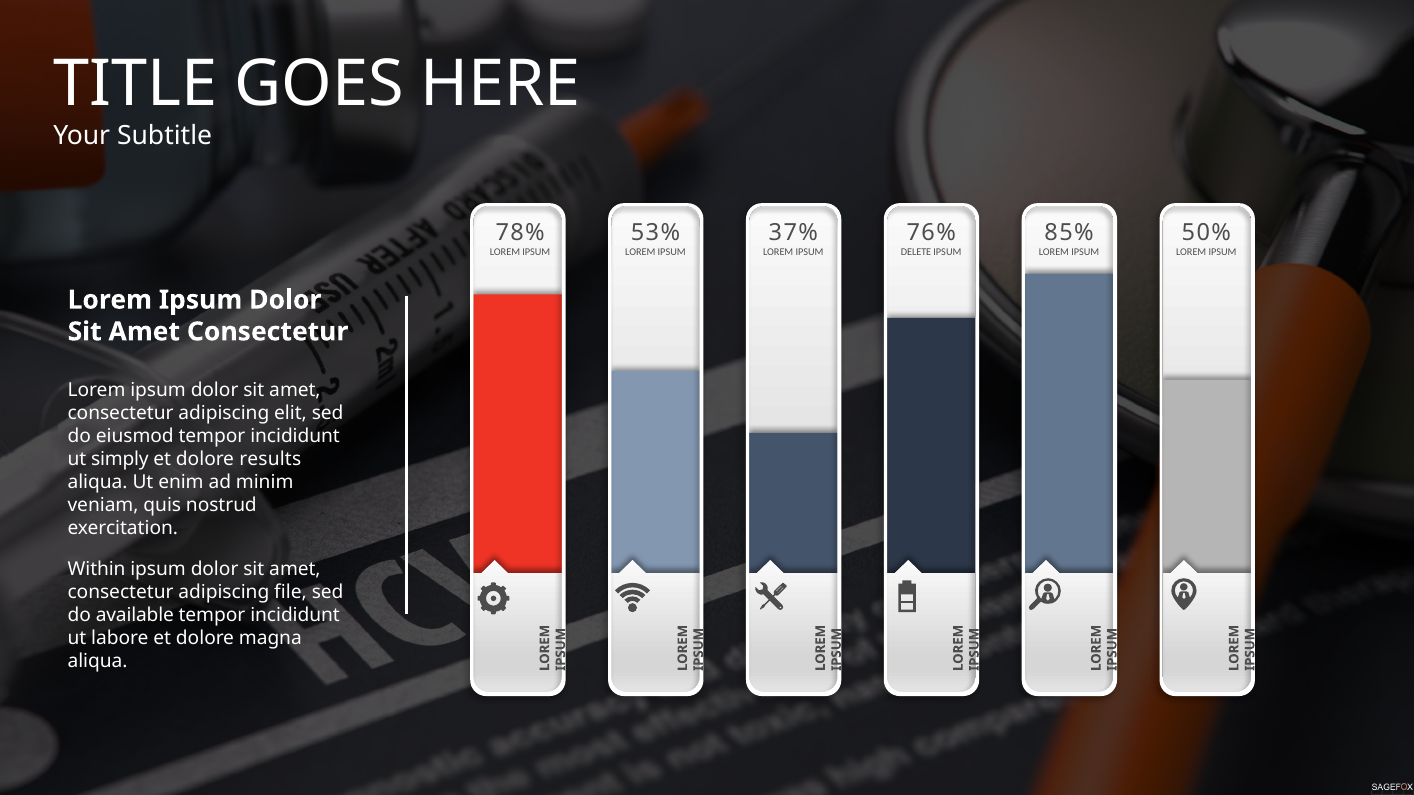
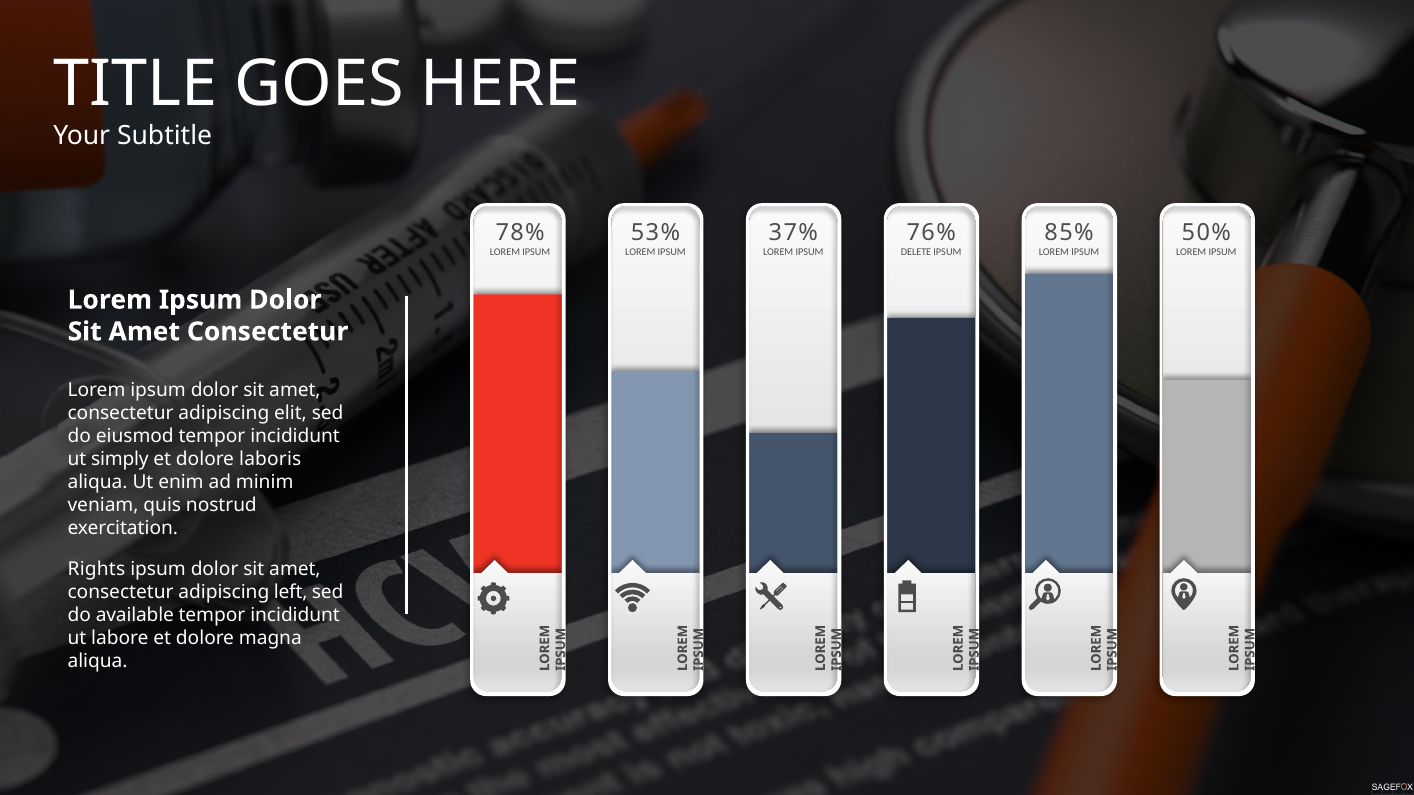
results: results -> laboris
Within: Within -> Rights
file: file -> left
